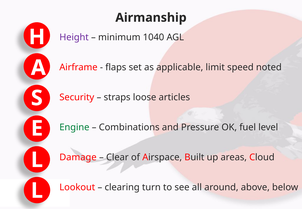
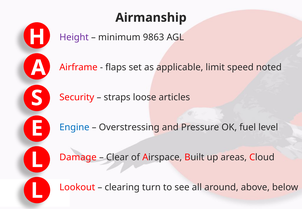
1040: 1040 -> 9863
Engine colour: green -> blue
Combinations: Combinations -> Overstressing
